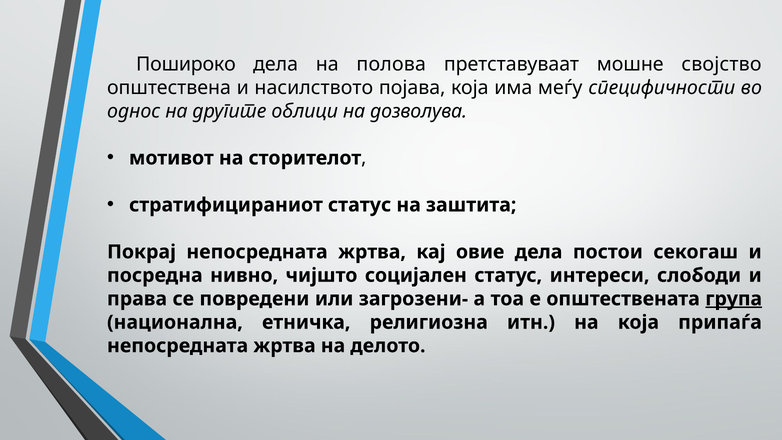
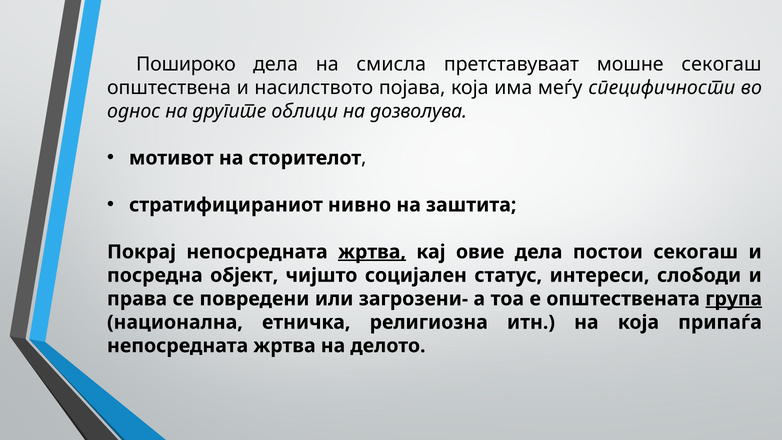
полова: полова -> смисла
мошне својство: својство -> секогаш
стратифицираниот статус: статус -> нивно
жртва at (372, 252) underline: none -> present
нивно: нивно -> објект
